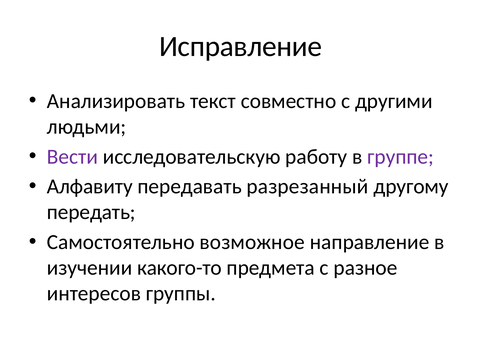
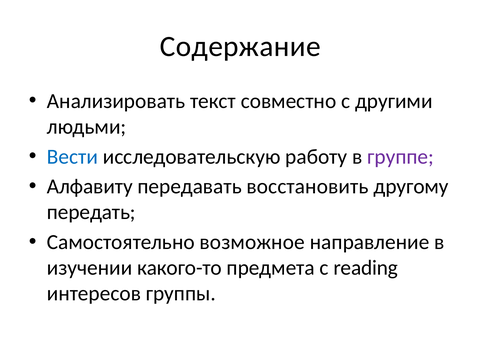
Исправление: Исправление -> Содержание
Вести colour: purple -> blue
разрезанный: разрезанный -> восстановить
разное: разное -> reading
